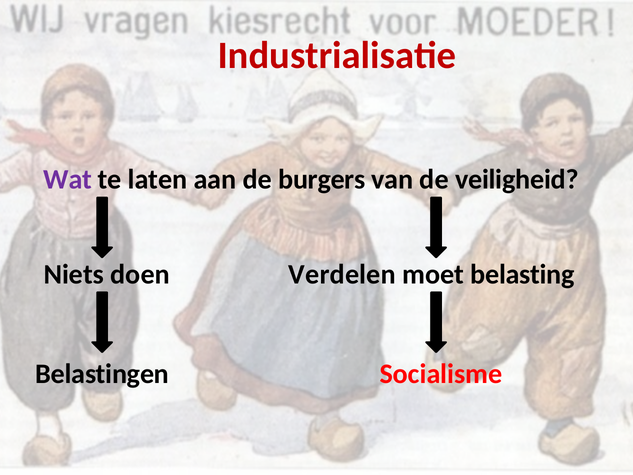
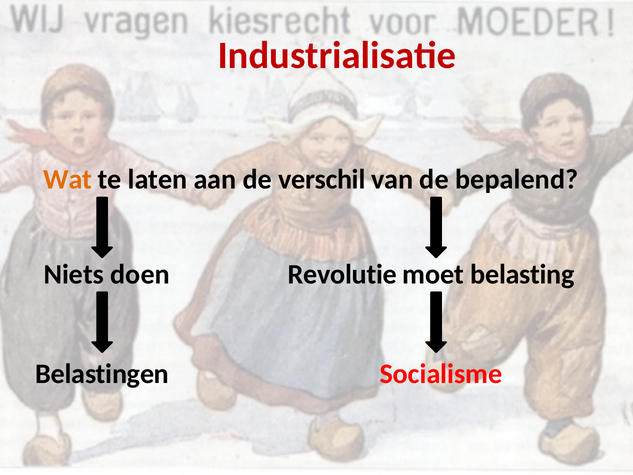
Wat colour: purple -> orange
burgers: burgers -> verschil
veiligheid: veiligheid -> bepalend
Verdelen: Verdelen -> Revolutie
